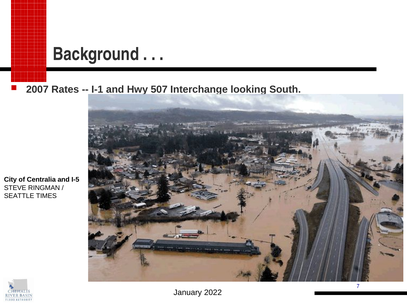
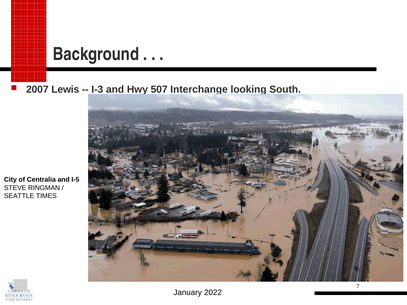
Rates: Rates -> Lewis
I-1: I-1 -> I-3
